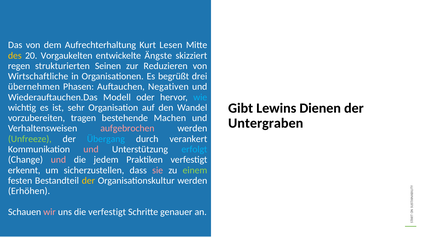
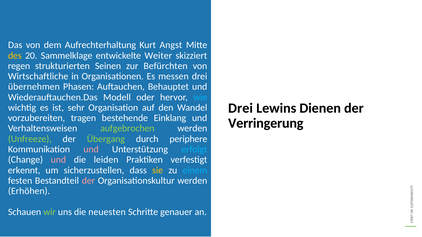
Lesen: Lesen -> Angst
Vorgaukelten: Vorgaukelten -> Sammelklage
Ängste: Ängste -> Weiter
Reduzieren: Reduzieren -> Befürchten
begrüßt: begrüßt -> messen
Negativen: Negativen -> Behauptet
Gibt at (241, 108): Gibt -> Drei
Machen: Machen -> Einklang
Untergraben: Untergraben -> Verringerung
aufgebrochen colour: pink -> light green
Übergang colour: light blue -> light green
verankert: verankert -> periphere
jedem: jedem -> leiden
sie colour: pink -> yellow
einem colour: light green -> light blue
der at (88, 181) colour: yellow -> pink
wir colour: pink -> light green
die verfestigt: verfestigt -> neuesten
